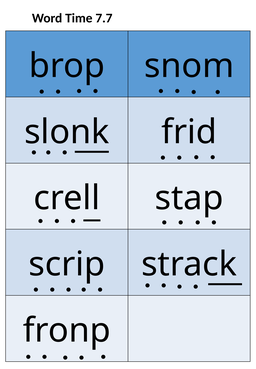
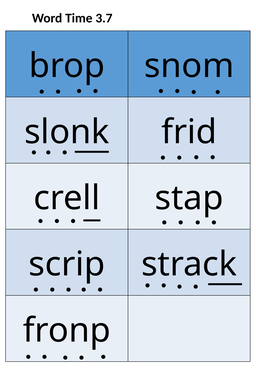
7.7: 7.7 -> 3.7
